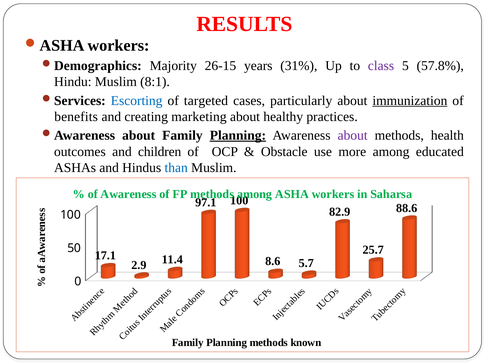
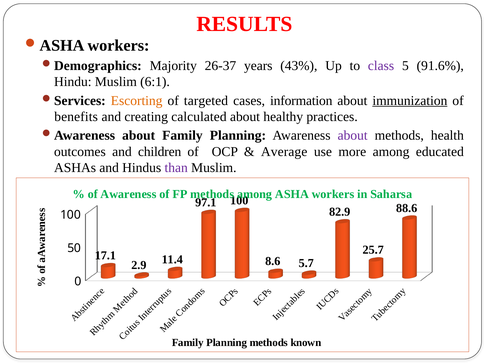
26-15: 26-15 -> 26-37
31%: 31% -> 43%
57.8%: 57.8% -> 91.6%
8:1: 8:1 -> 6:1
Escorting colour: blue -> orange
particularly: particularly -> information
marketing: marketing -> calculated
Planning at (238, 135) underline: present -> none
Obstacle: Obstacle -> Average
than colour: blue -> purple
